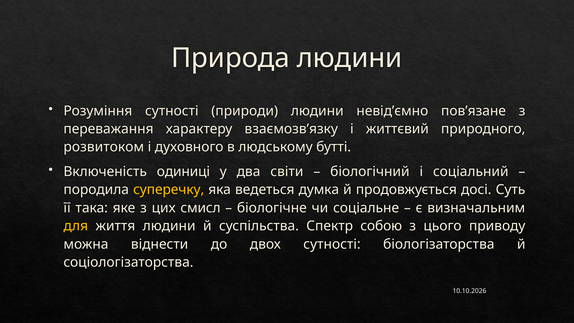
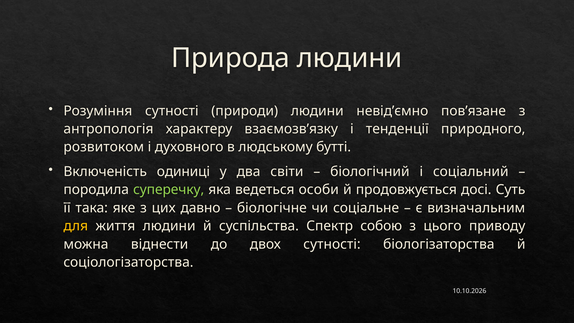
переважання: переважання -> антропологія
життєвий: життєвий -> тенденції
суперечку colour: yellow -> light green
думка: думка -> особи
смисл: смисл -> давно
